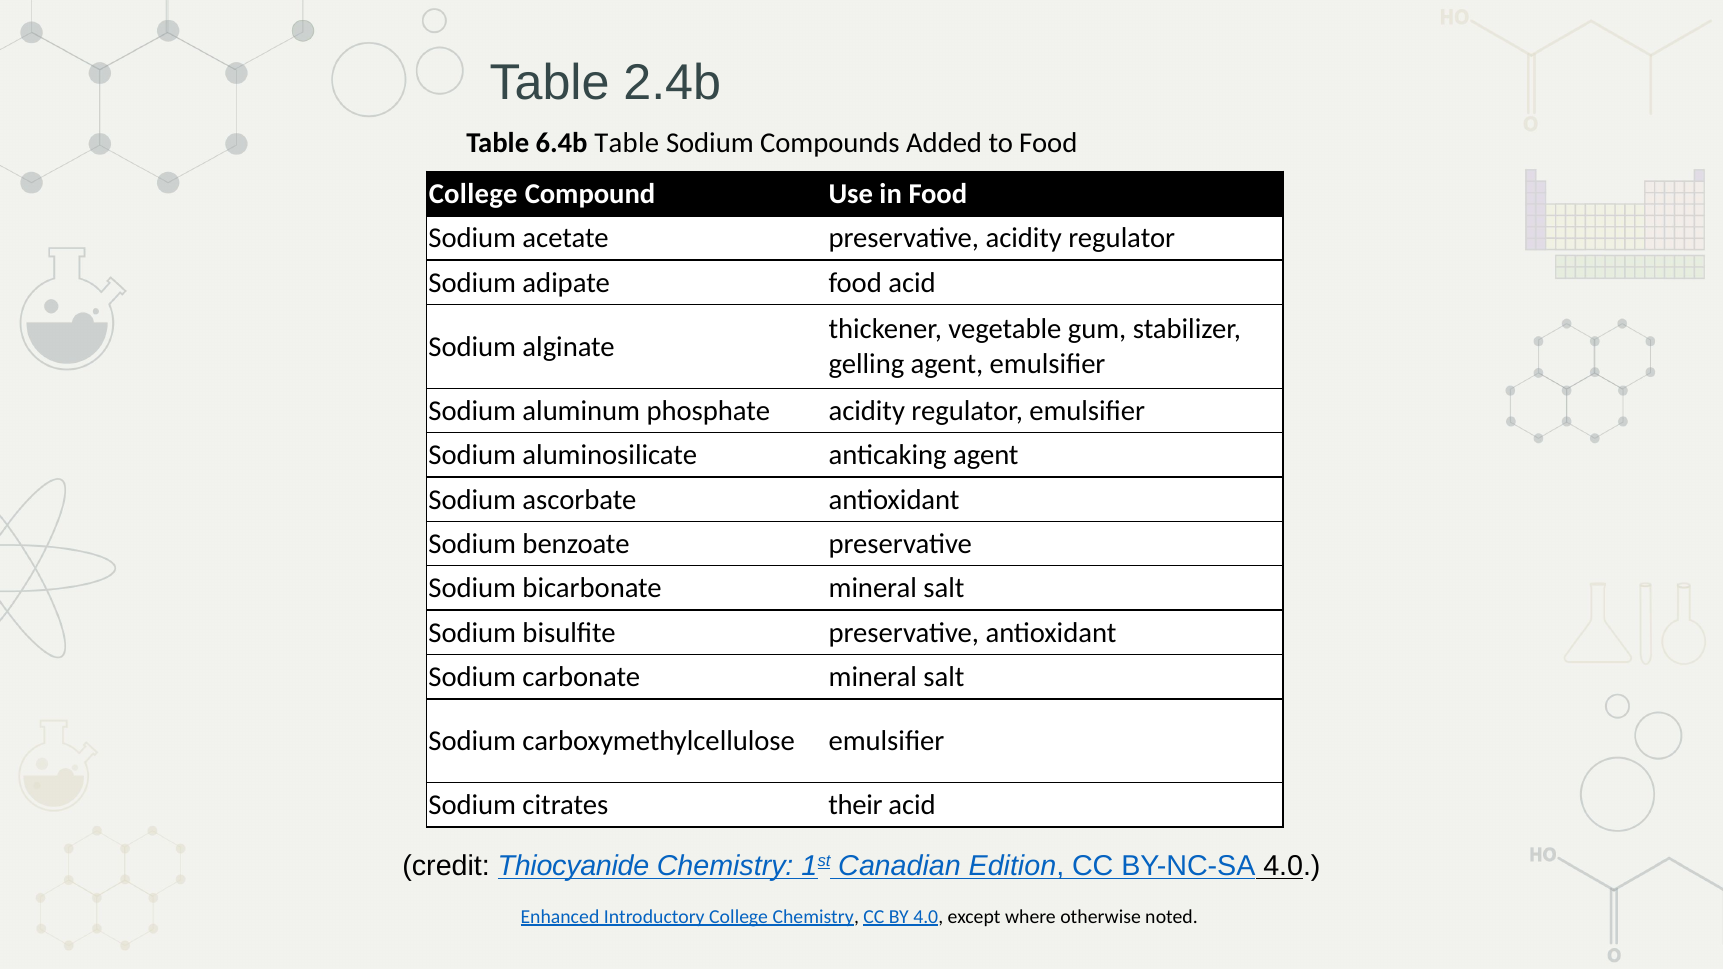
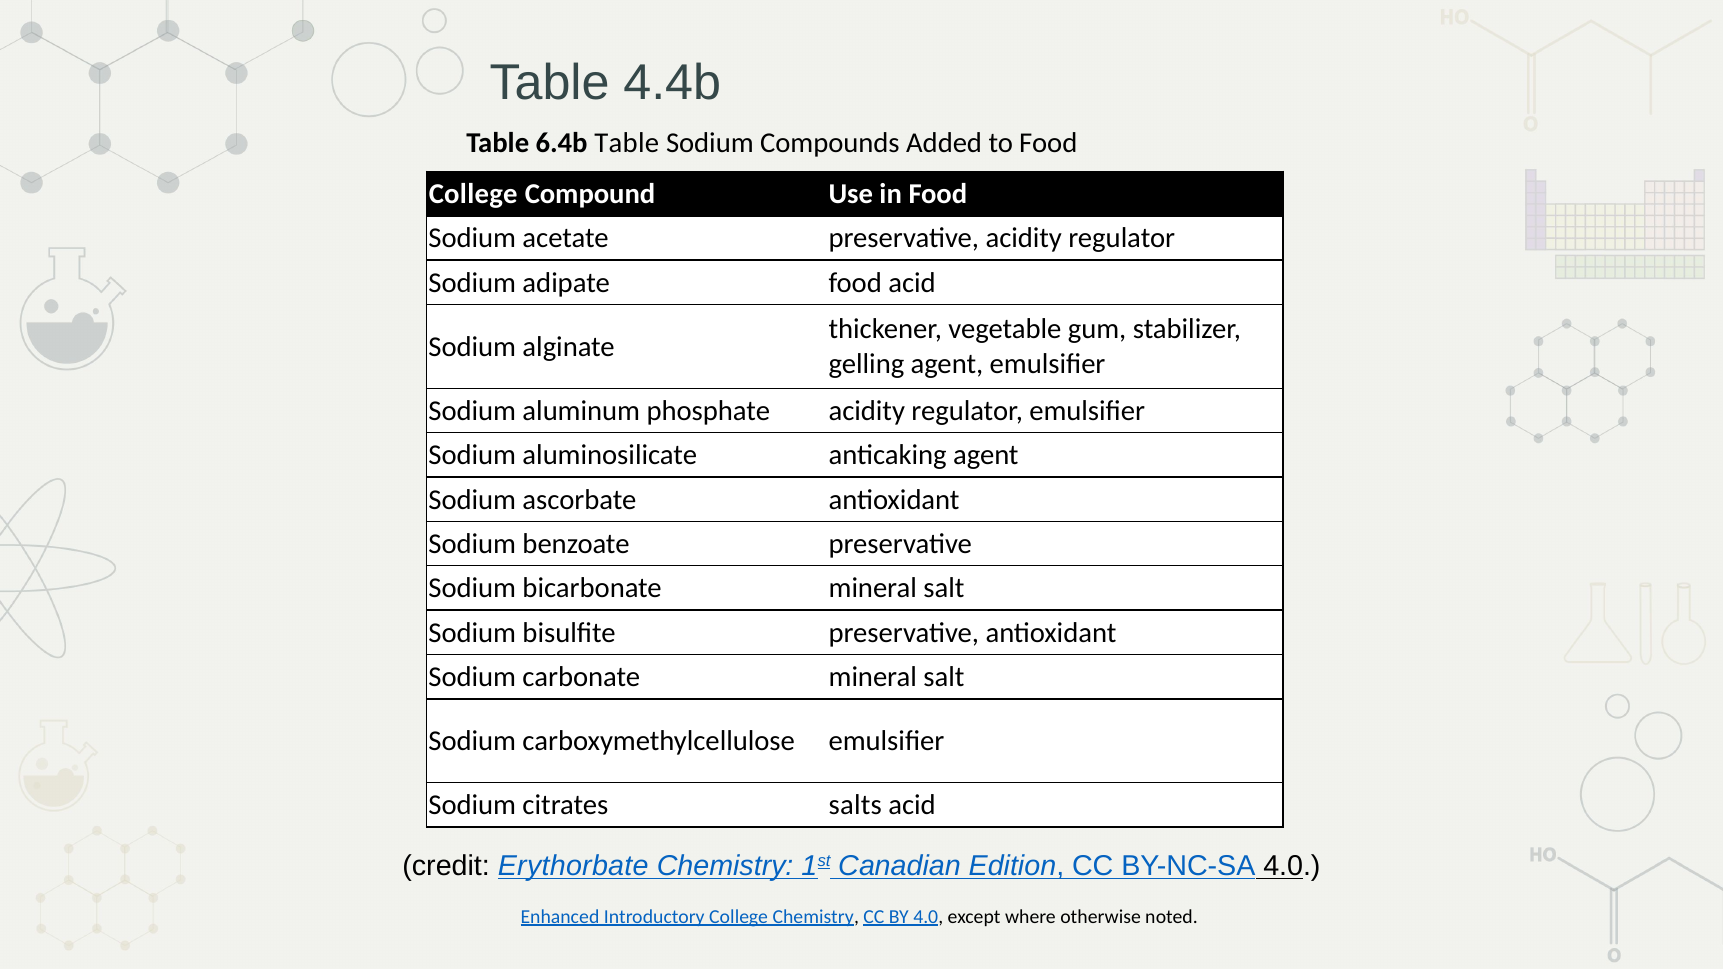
2.4b: 2.4b -> 4.4b
their: their -> salts
Thiocyanide: Thiocyanide -> Erythorbate
